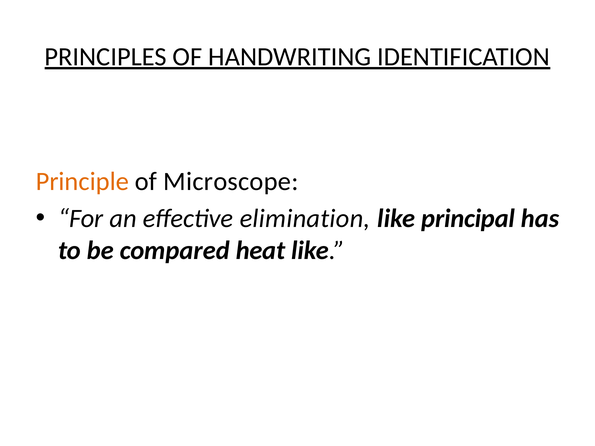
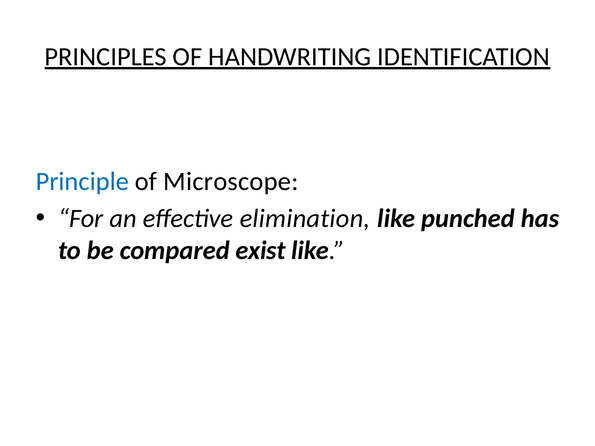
Principle colour: orange -> blue
principal: principal -> punched
heat: heat -> exist
